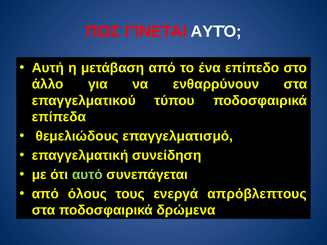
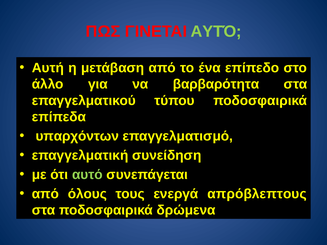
ΑΥΤΌ at (216, 31) colour: white -> light green
ενθαρρύνουν: ενθαρρύνουν -> βαρβαρότητα
θεμελιώδους: θεμελιώδους -> υπαρχόντων
